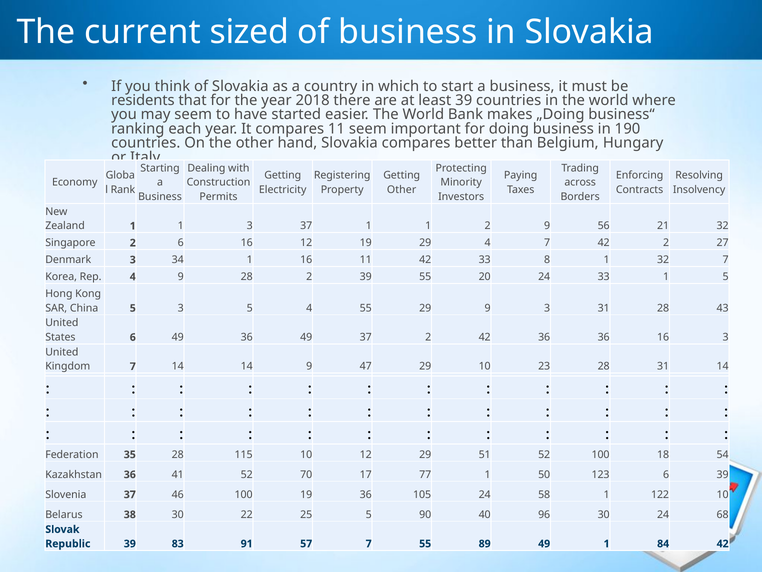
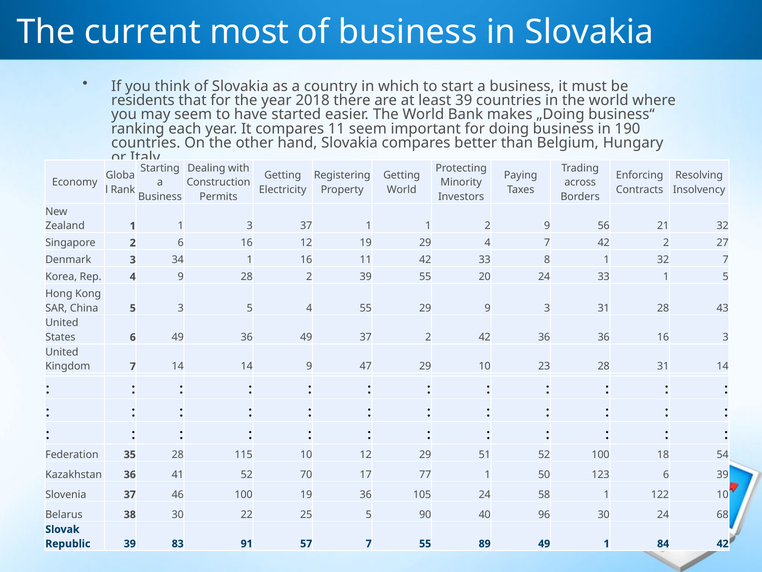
sized: sized -> most
Other at (402, 189): Other -> World
